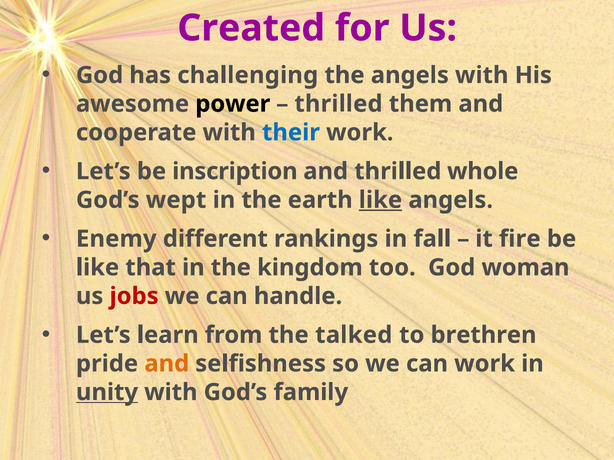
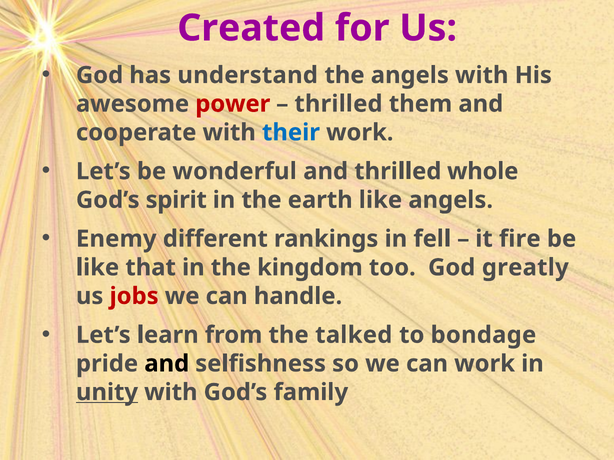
challenging: challenging -> understand
power colour: black -> red
inscription: inscription -> wonderful
wept: wept -> spirit
like at (380, 200) underline: present -> none
fall: fall -> fell
woman: woman -> greatly
brethren: brethren -> bondage
and at (167, 364) colour: orange -> black
